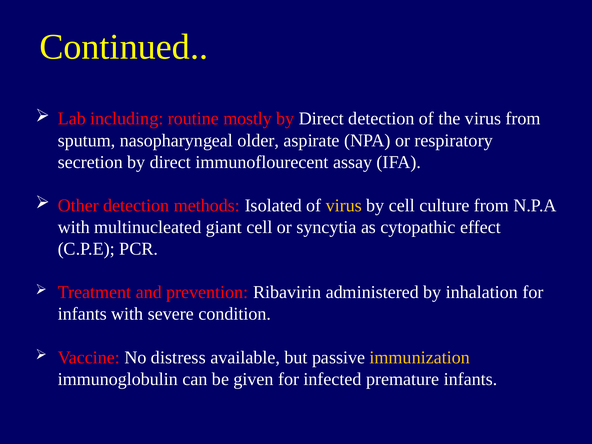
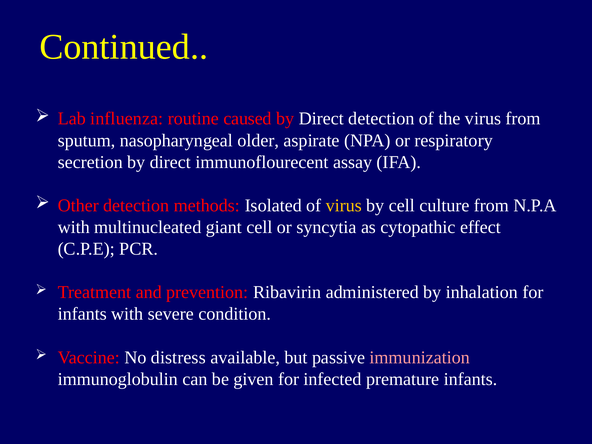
including: including -> influenza
mostly: mostly -> caused
immunization colour: yellow -> pink
